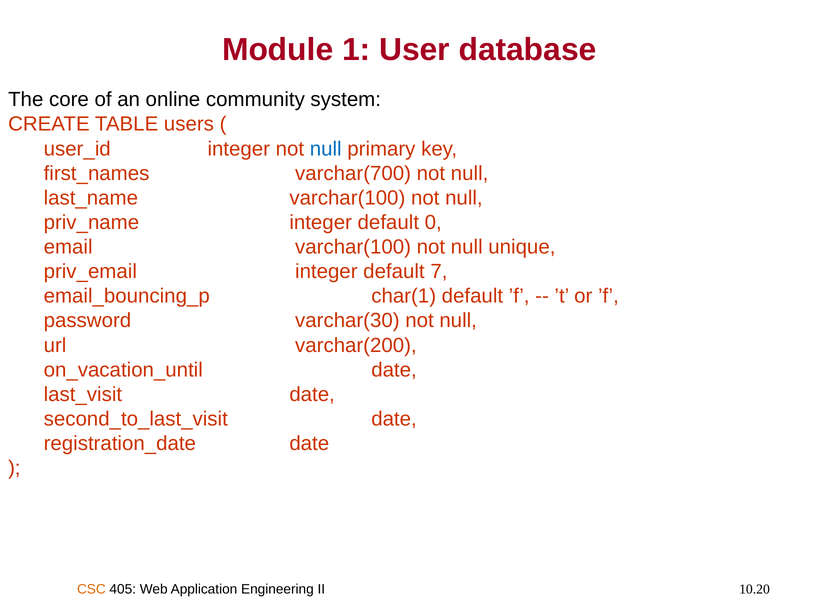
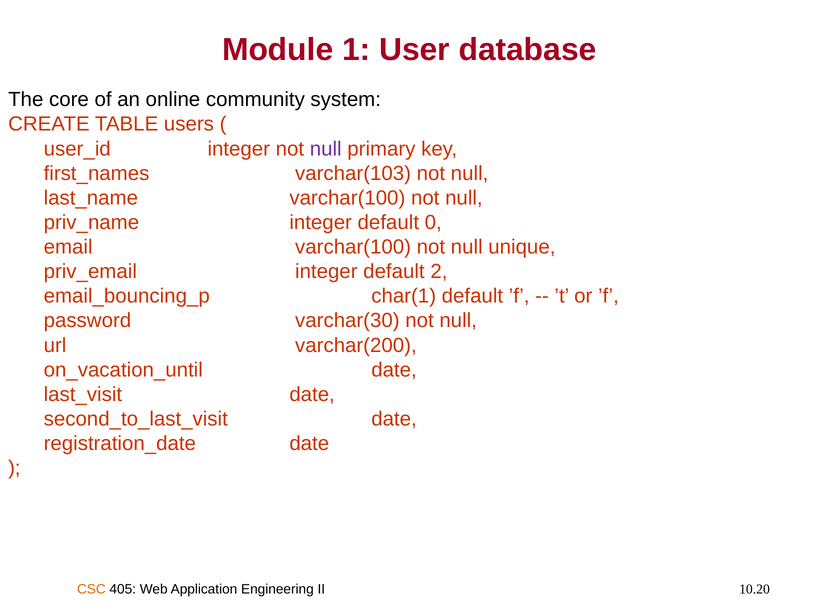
null at (326, 149) colour: blue -> purple
varchar(700: varchar(700 -> varchar(103
7: 7 -> 2
